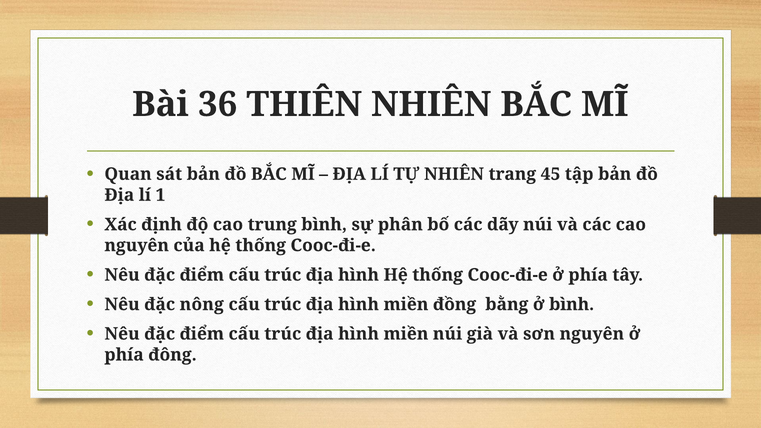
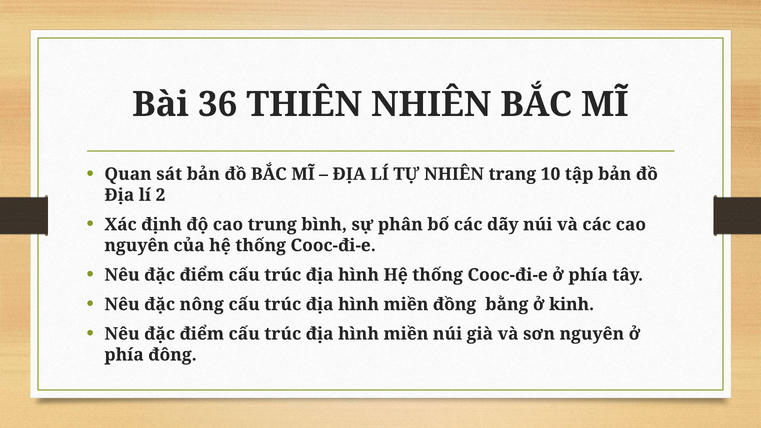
45: 45 -> 10
1: 1 -> 2
ở bình: bình -> kinh
